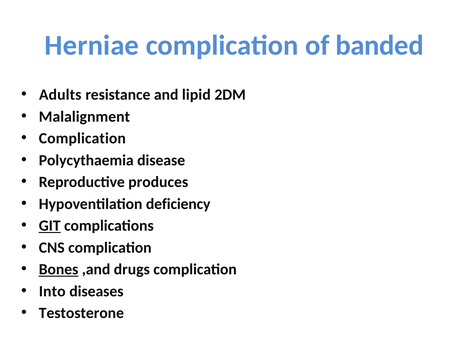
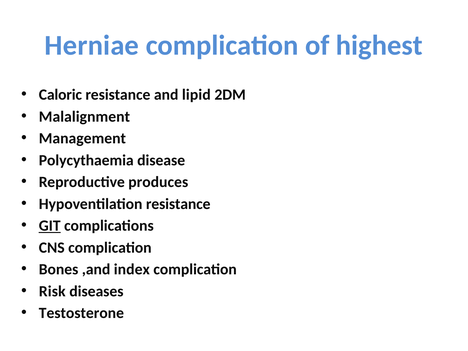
banded: banded -> highest
Adults: Adults -> Caloric
Complication at (82, 138): Complication -> Management
Hypoventilation deficiency: deficiency -> resistance
Bones underline: present -> none
drugs: drugs -> index
Into: Into -> Risk
